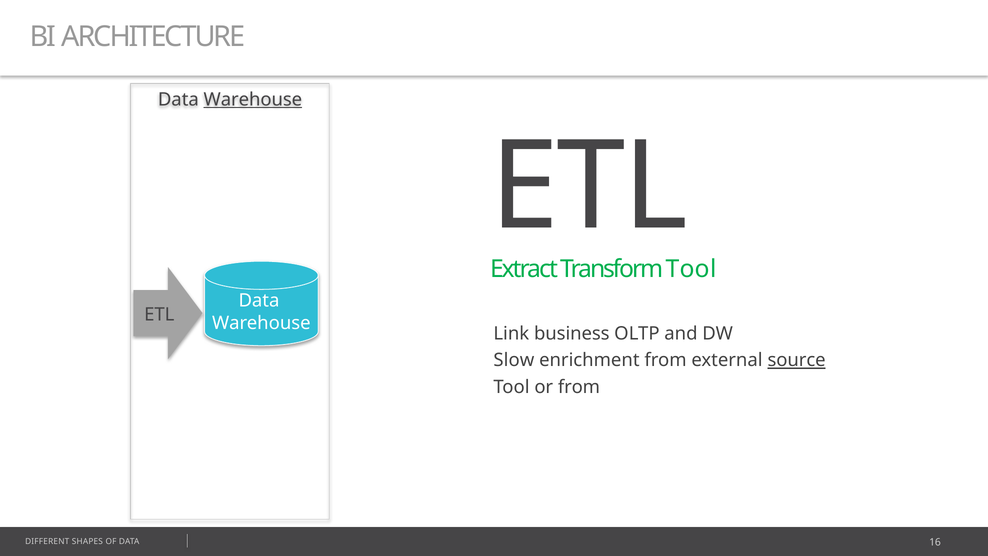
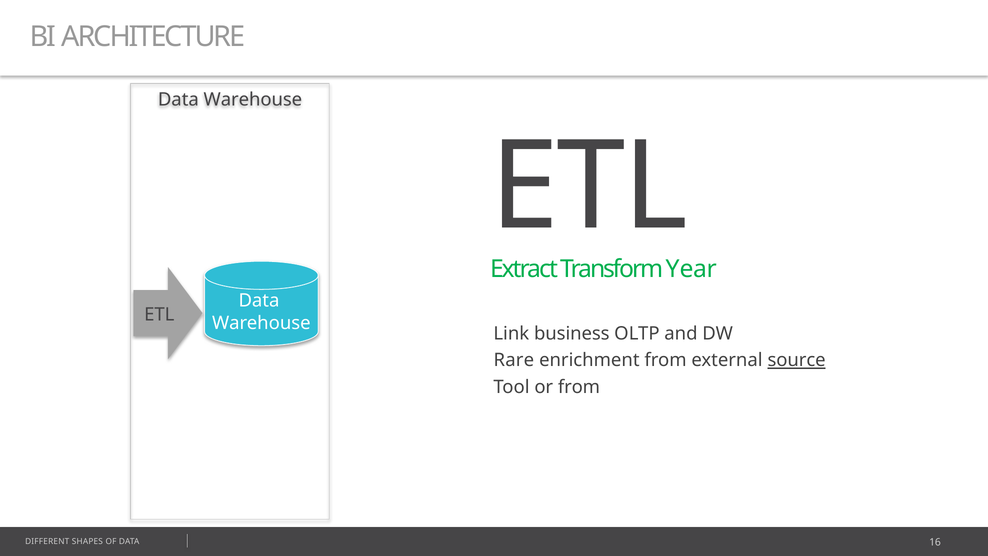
Warehouse at (253, 99) underline: present -> none
Tool at (691, 269): Tool -> Year
Slow: Slow -> Rare
